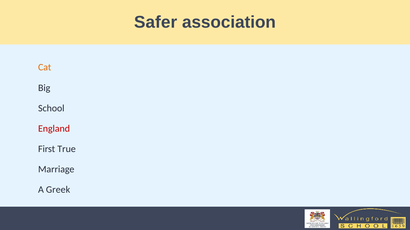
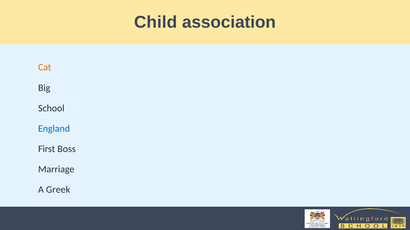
Safer: Safer -> Child
England colour: red -> blue
True: True -> Boss
